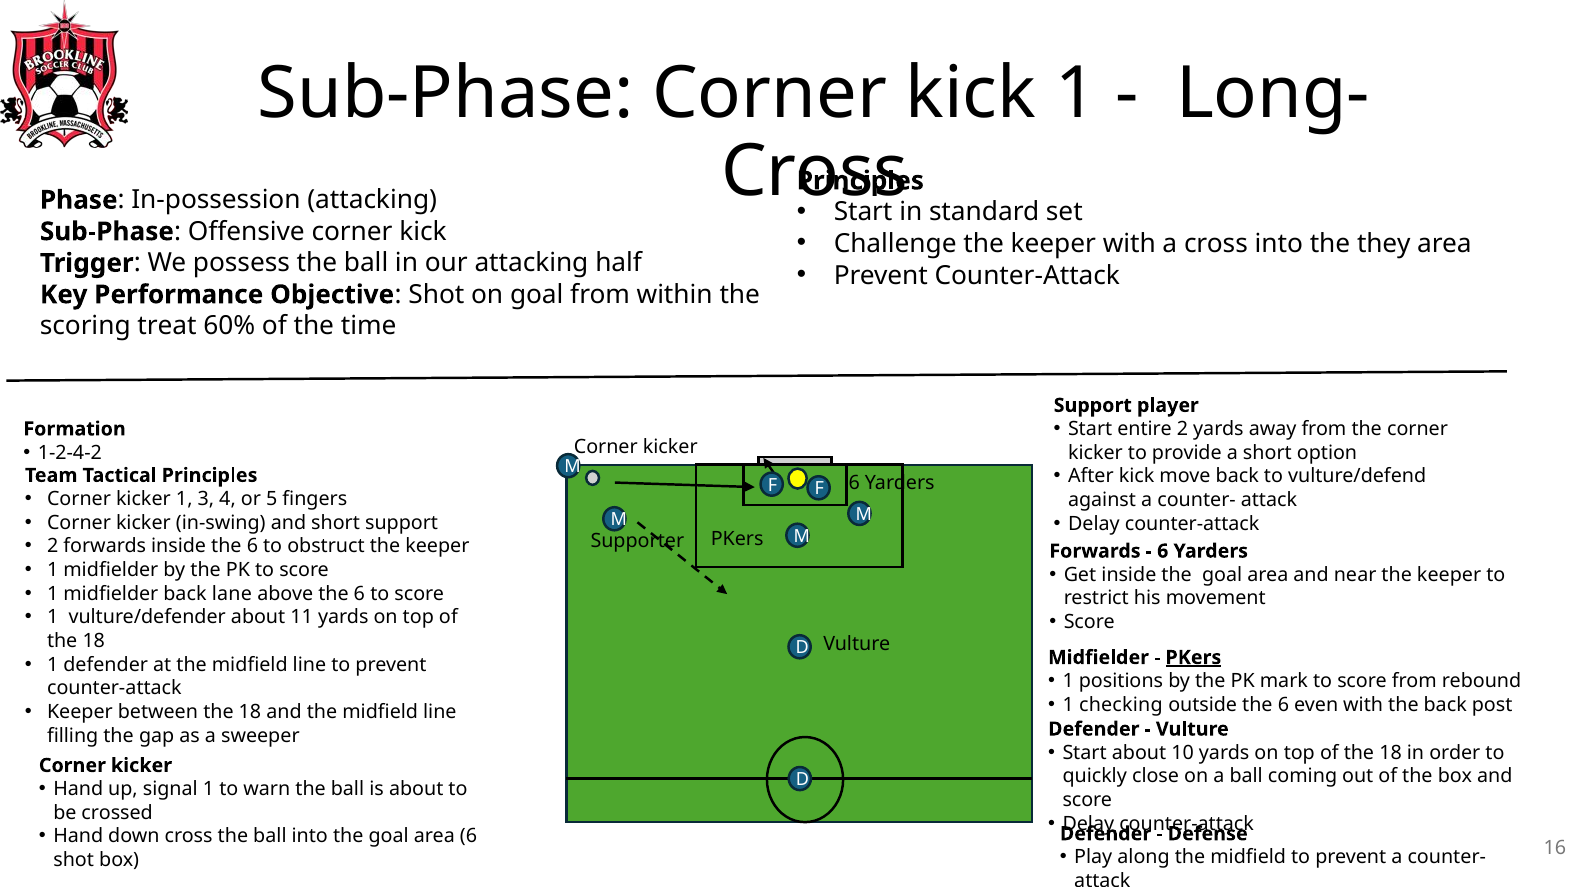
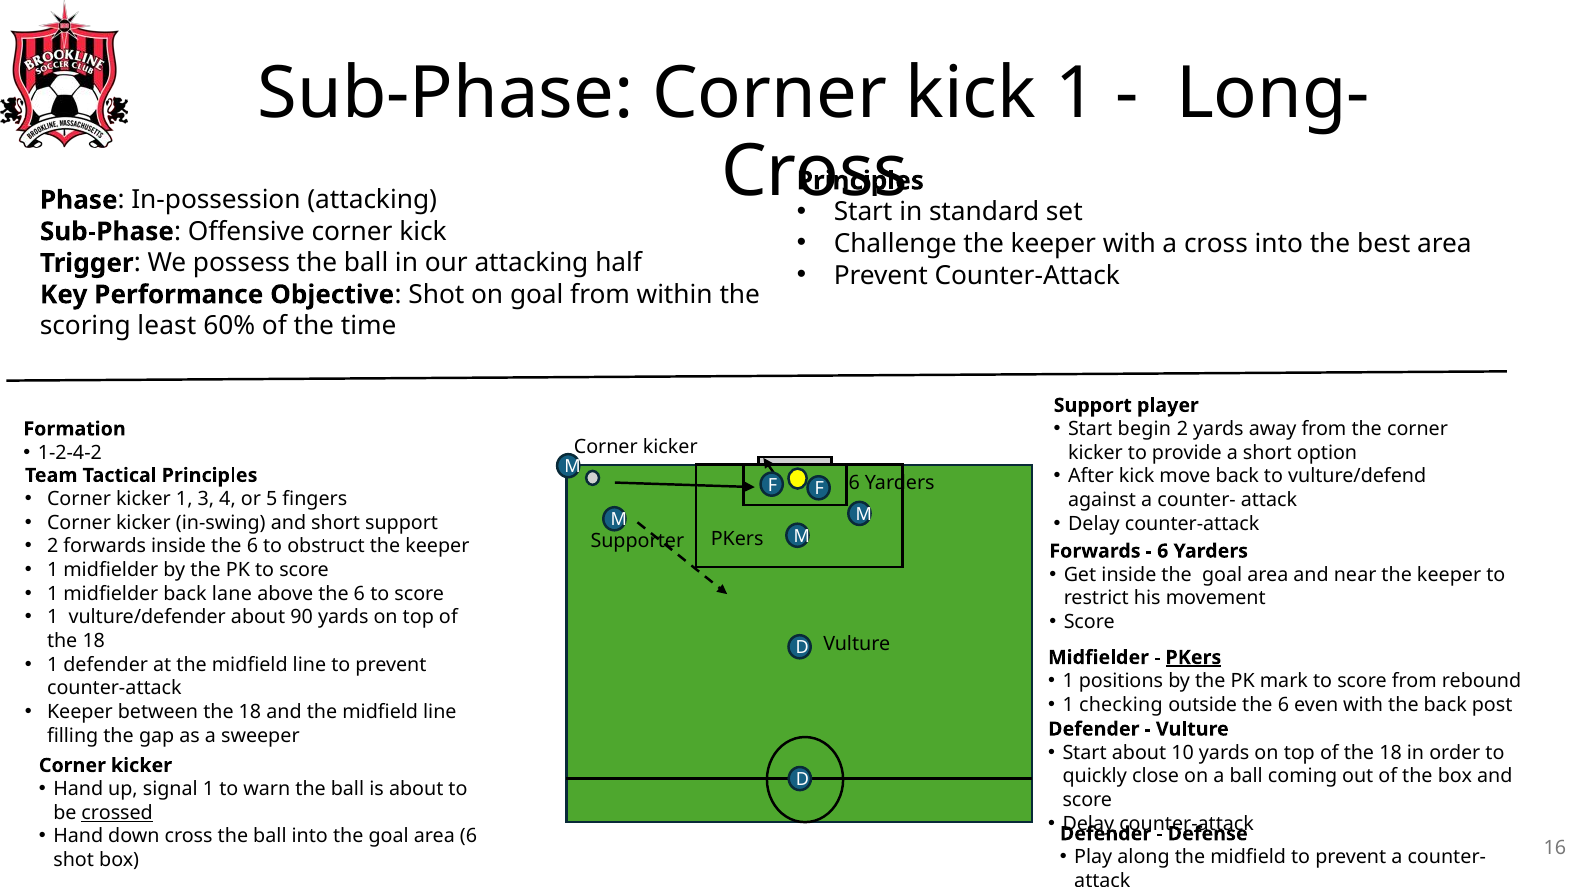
they: they -> best
treat: treat -> least
entire: entire -> begin
11: 11 -> 90
crossed underline: none -> present
